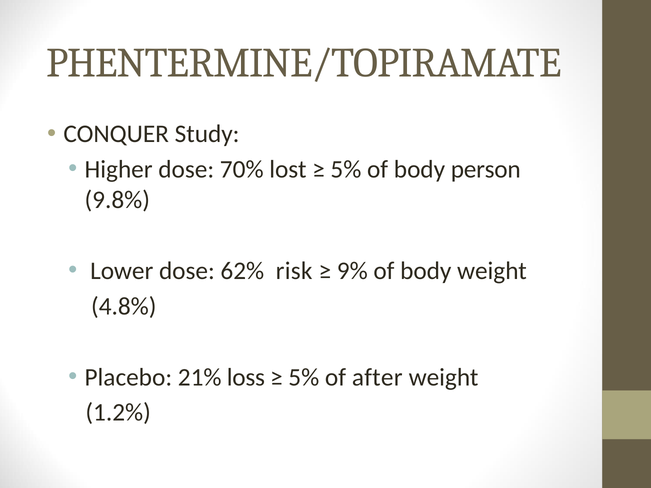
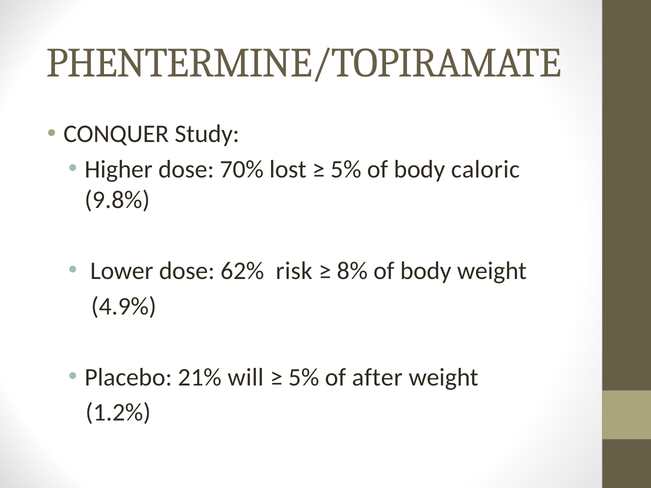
person: person -> caloric
9%: 9% -> 8%
4.8%: 4.8% -> 4.9%
loss: loss -> will
